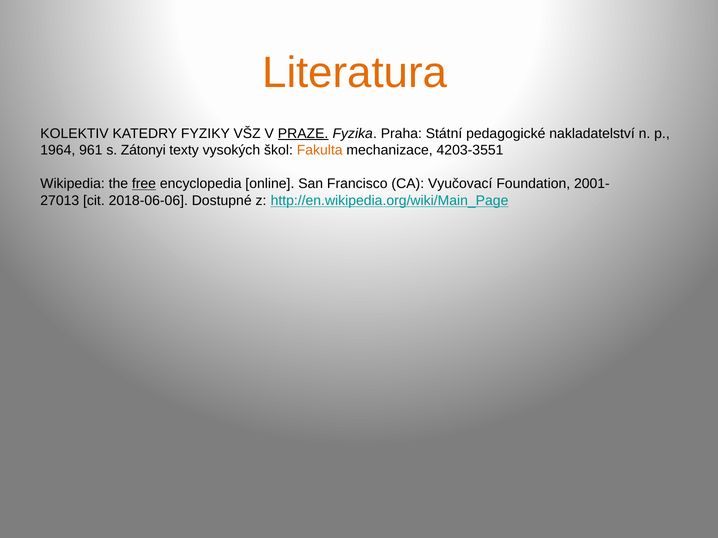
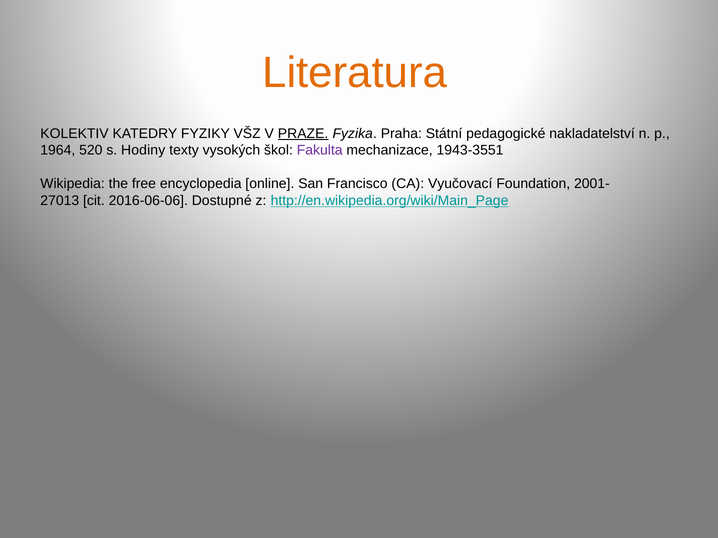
961: 961 -> 520
Zátonyi: Zátonyi -> Hodiny
Fakulta colour: orange -> purple
4203-3551: 4203-3551 -> 1943-3551
free underline: present -> none
2018-06-06: 2018-06-06 -> 2016-06-06
